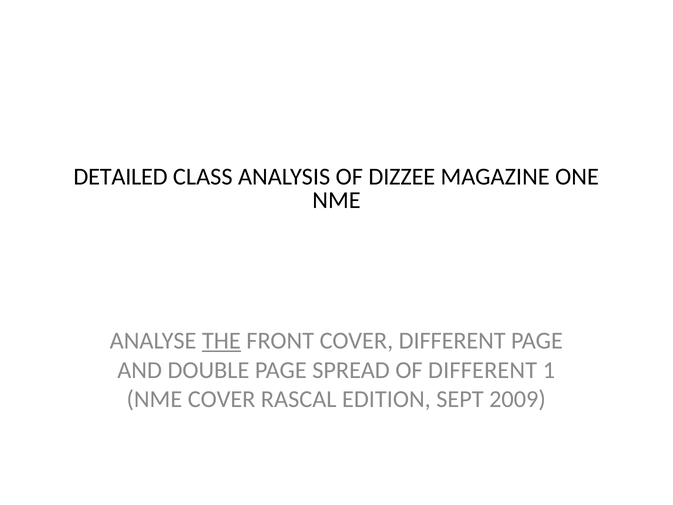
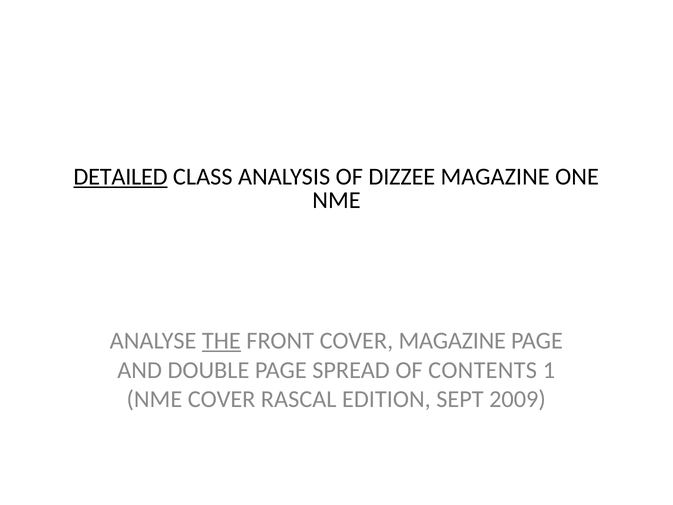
DETAILED underline: none -> present
COVER DIFFERENT: DIFFERENT -> MAGAZINE
OF DIFFERENT: DIFFERENT -> CONTENTS
